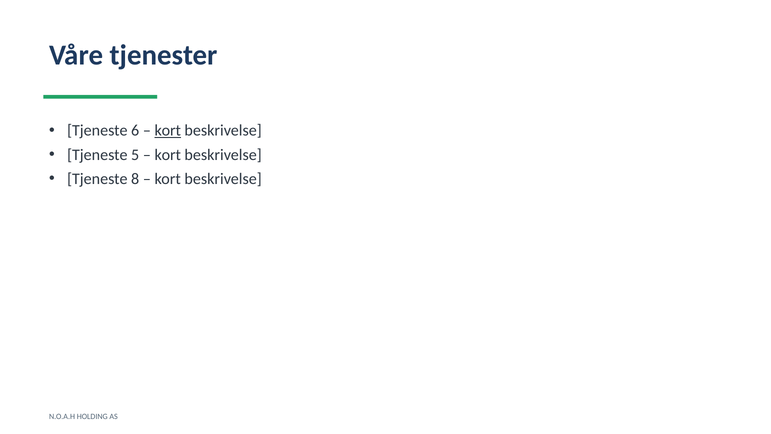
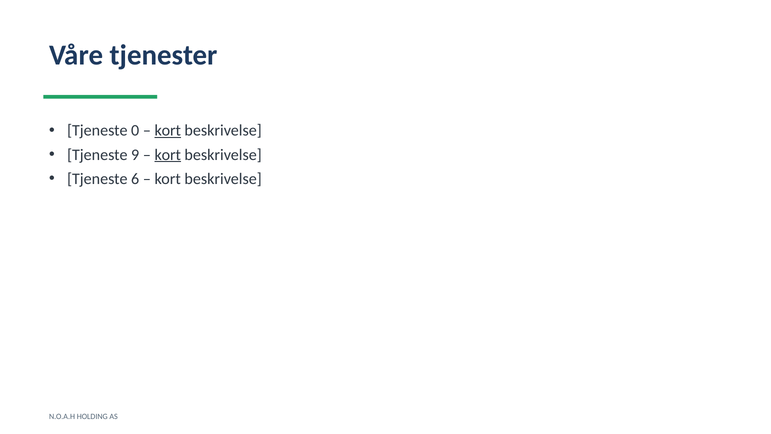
6: 6 -> 0
5: 5 -> 9
kort at (168, 155) underline: none -> present
8: 8 -> 6
